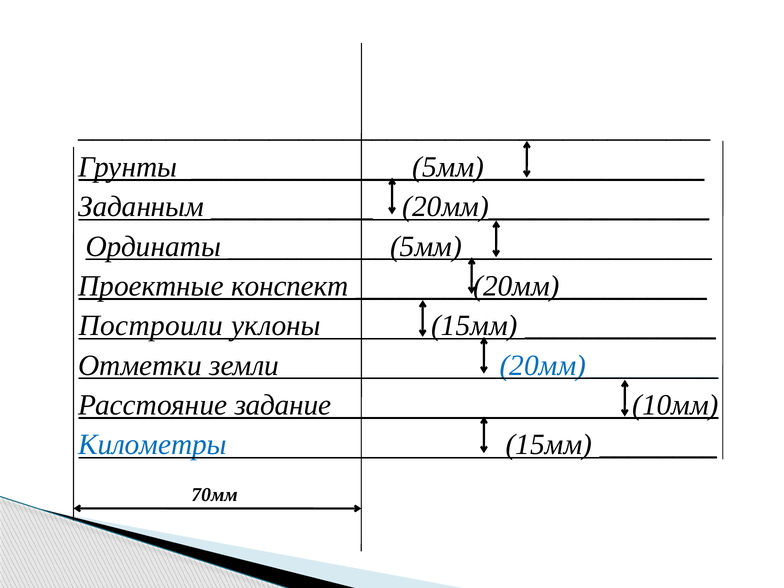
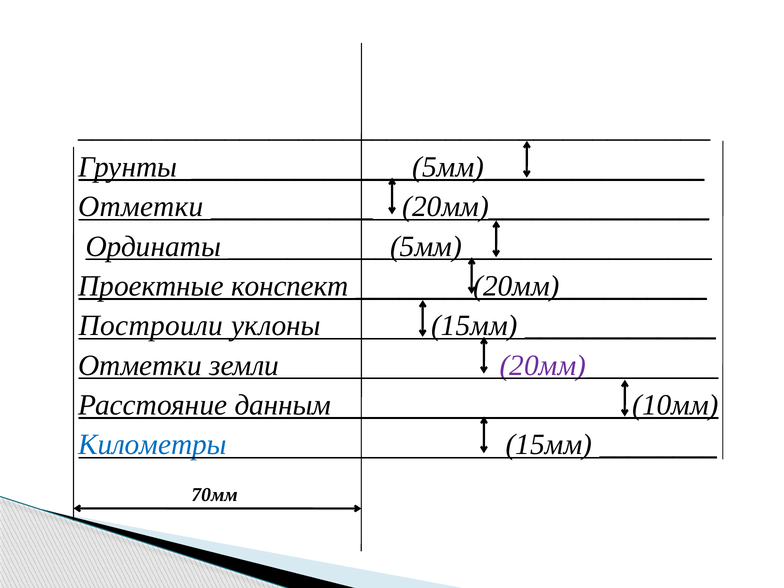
Заданным at (141, 207): Заданным -> Отметки
20мм)_________ colour: blue -> purple
задание: задание -> данным
